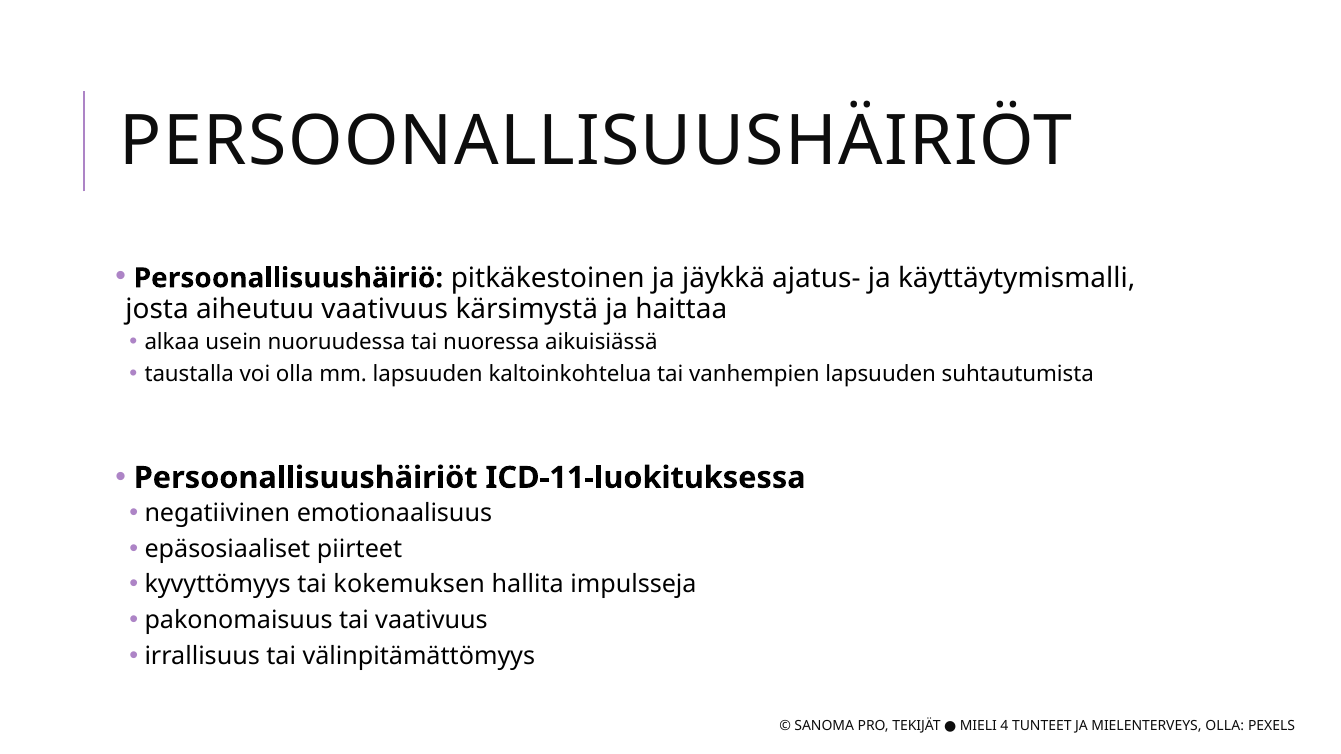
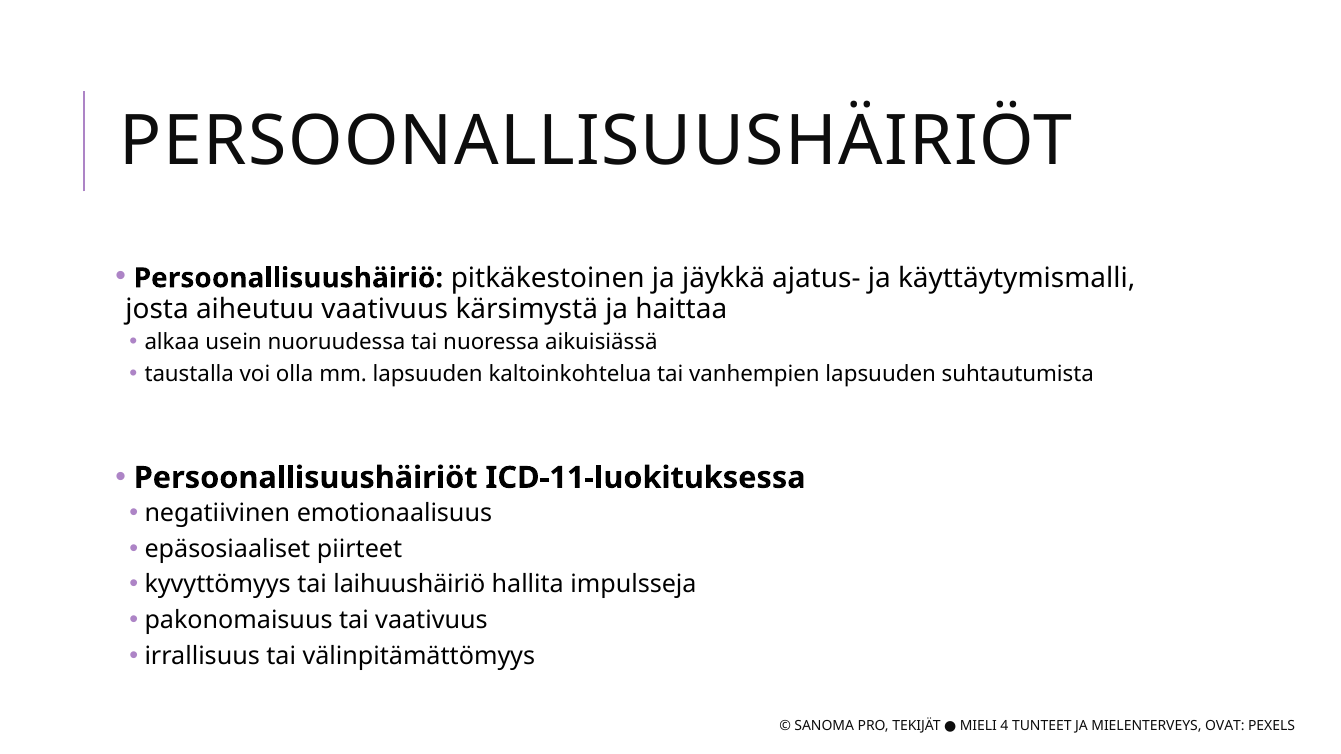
kokemuksen: kokemuksen -> laihuushäiriö
MIELENTERVEYS OLLA: OLLA -> OVAT
